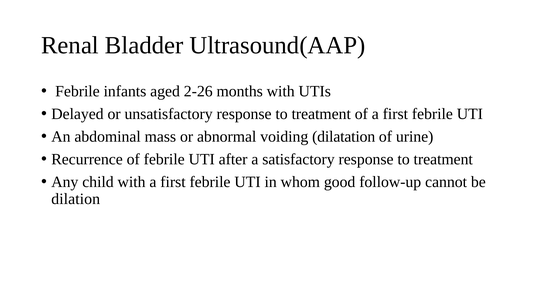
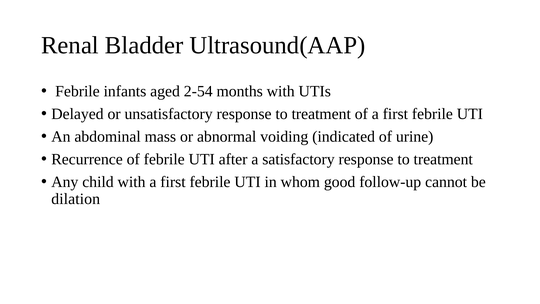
2-26: 2-26 -> 2-54
dilatation: dilatation -> indicated
